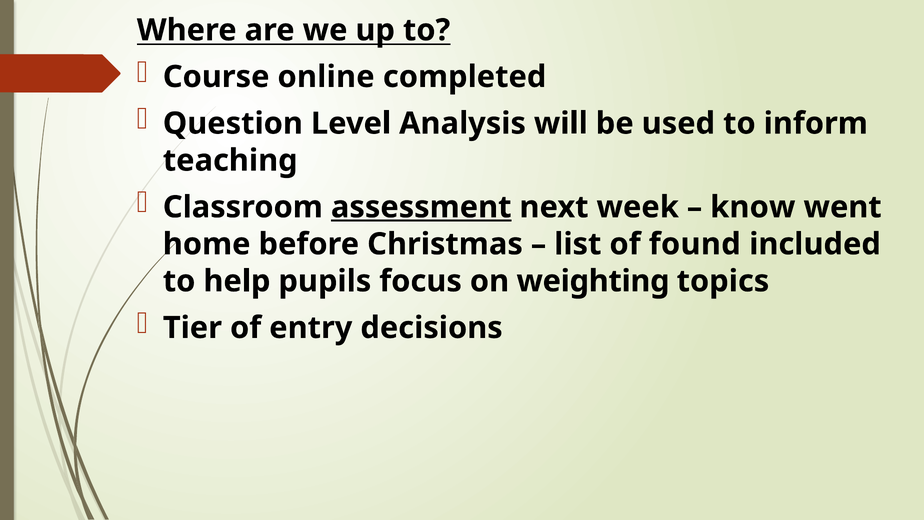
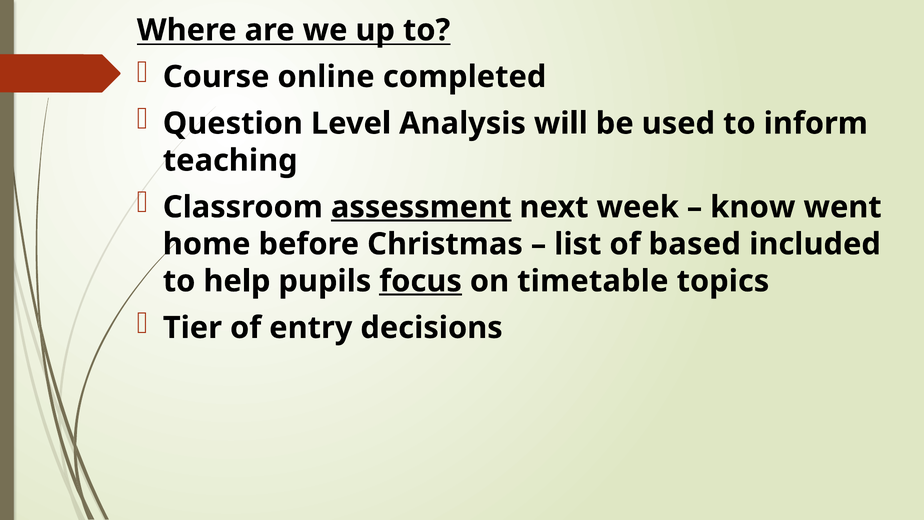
found: found -> based
focus underline: none -> present
weighting: weighting -> timetable
